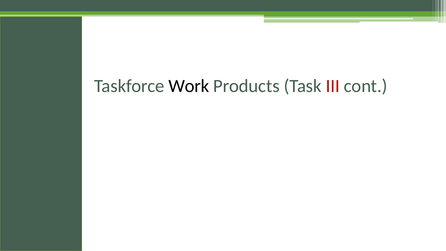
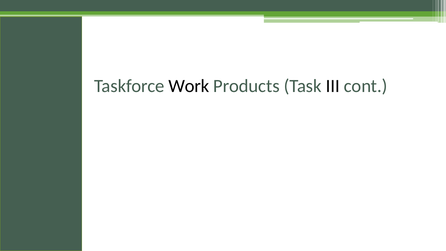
III colour: red -> black
